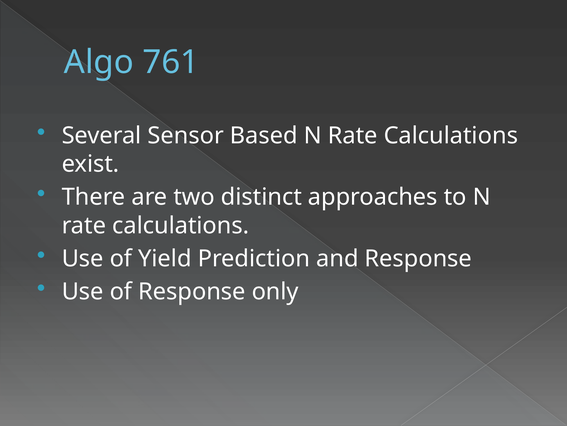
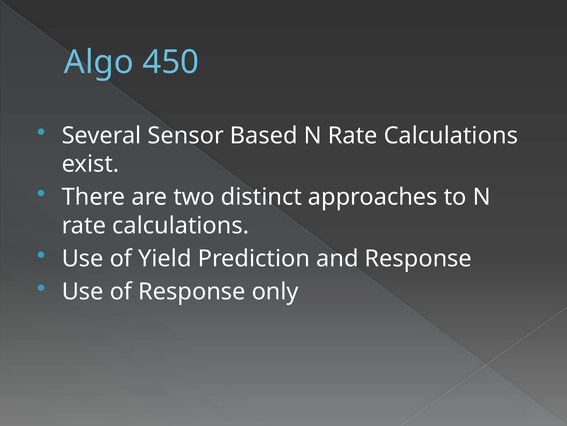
761: 761 -> 450
